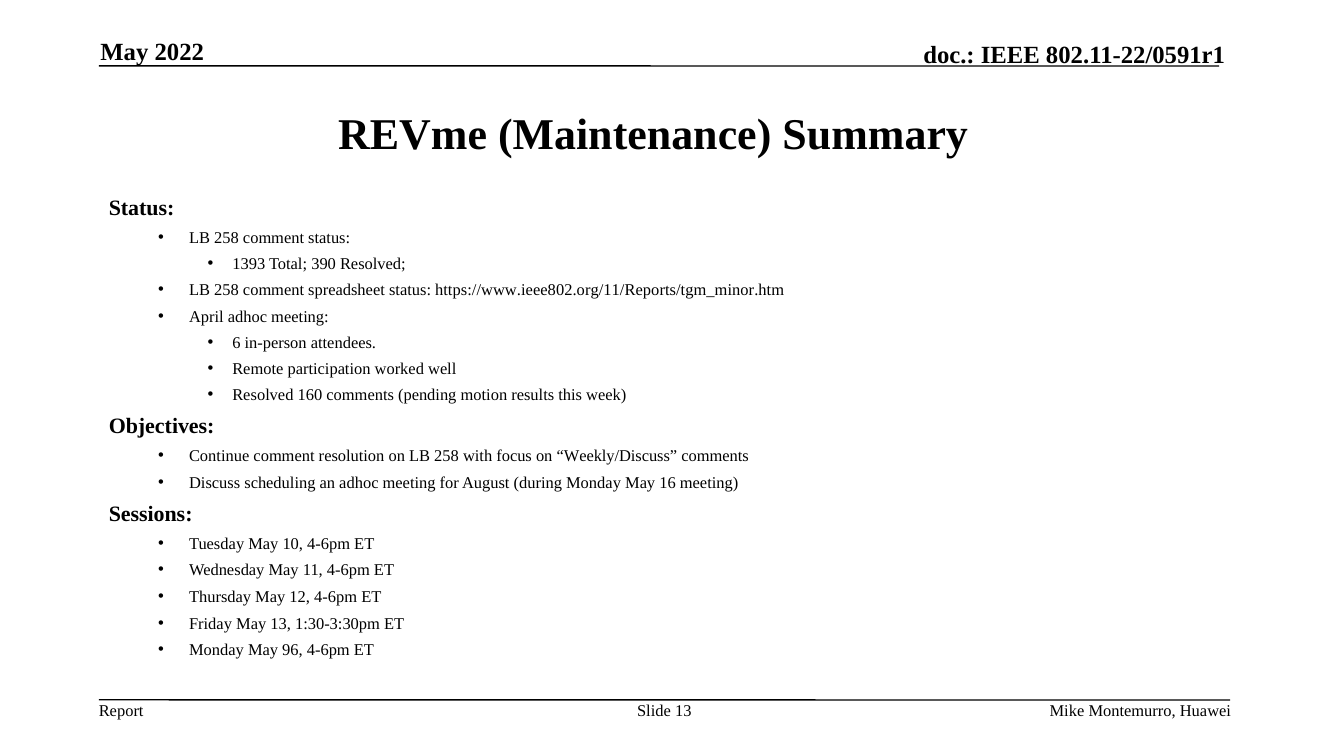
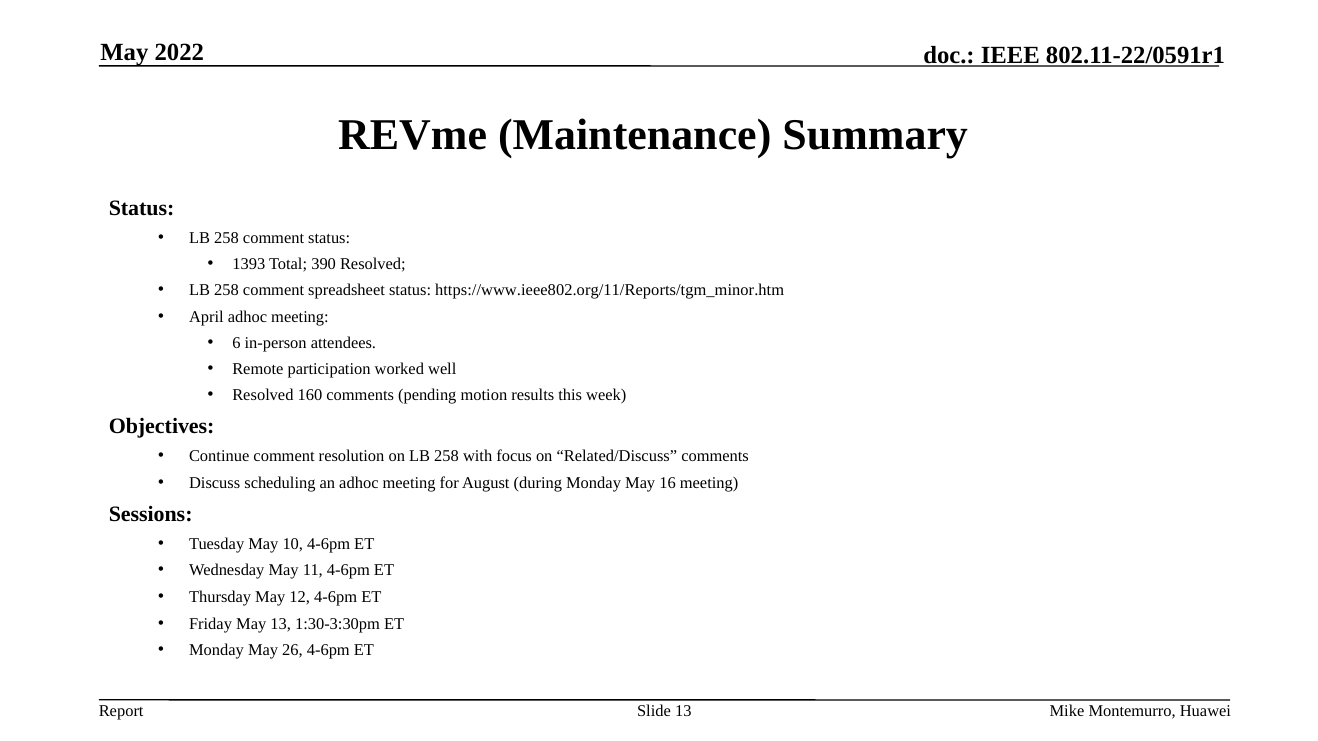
Weekly/Discuss: Weekly/Discuss -> Related/Discuss
96: 96 -> 26
